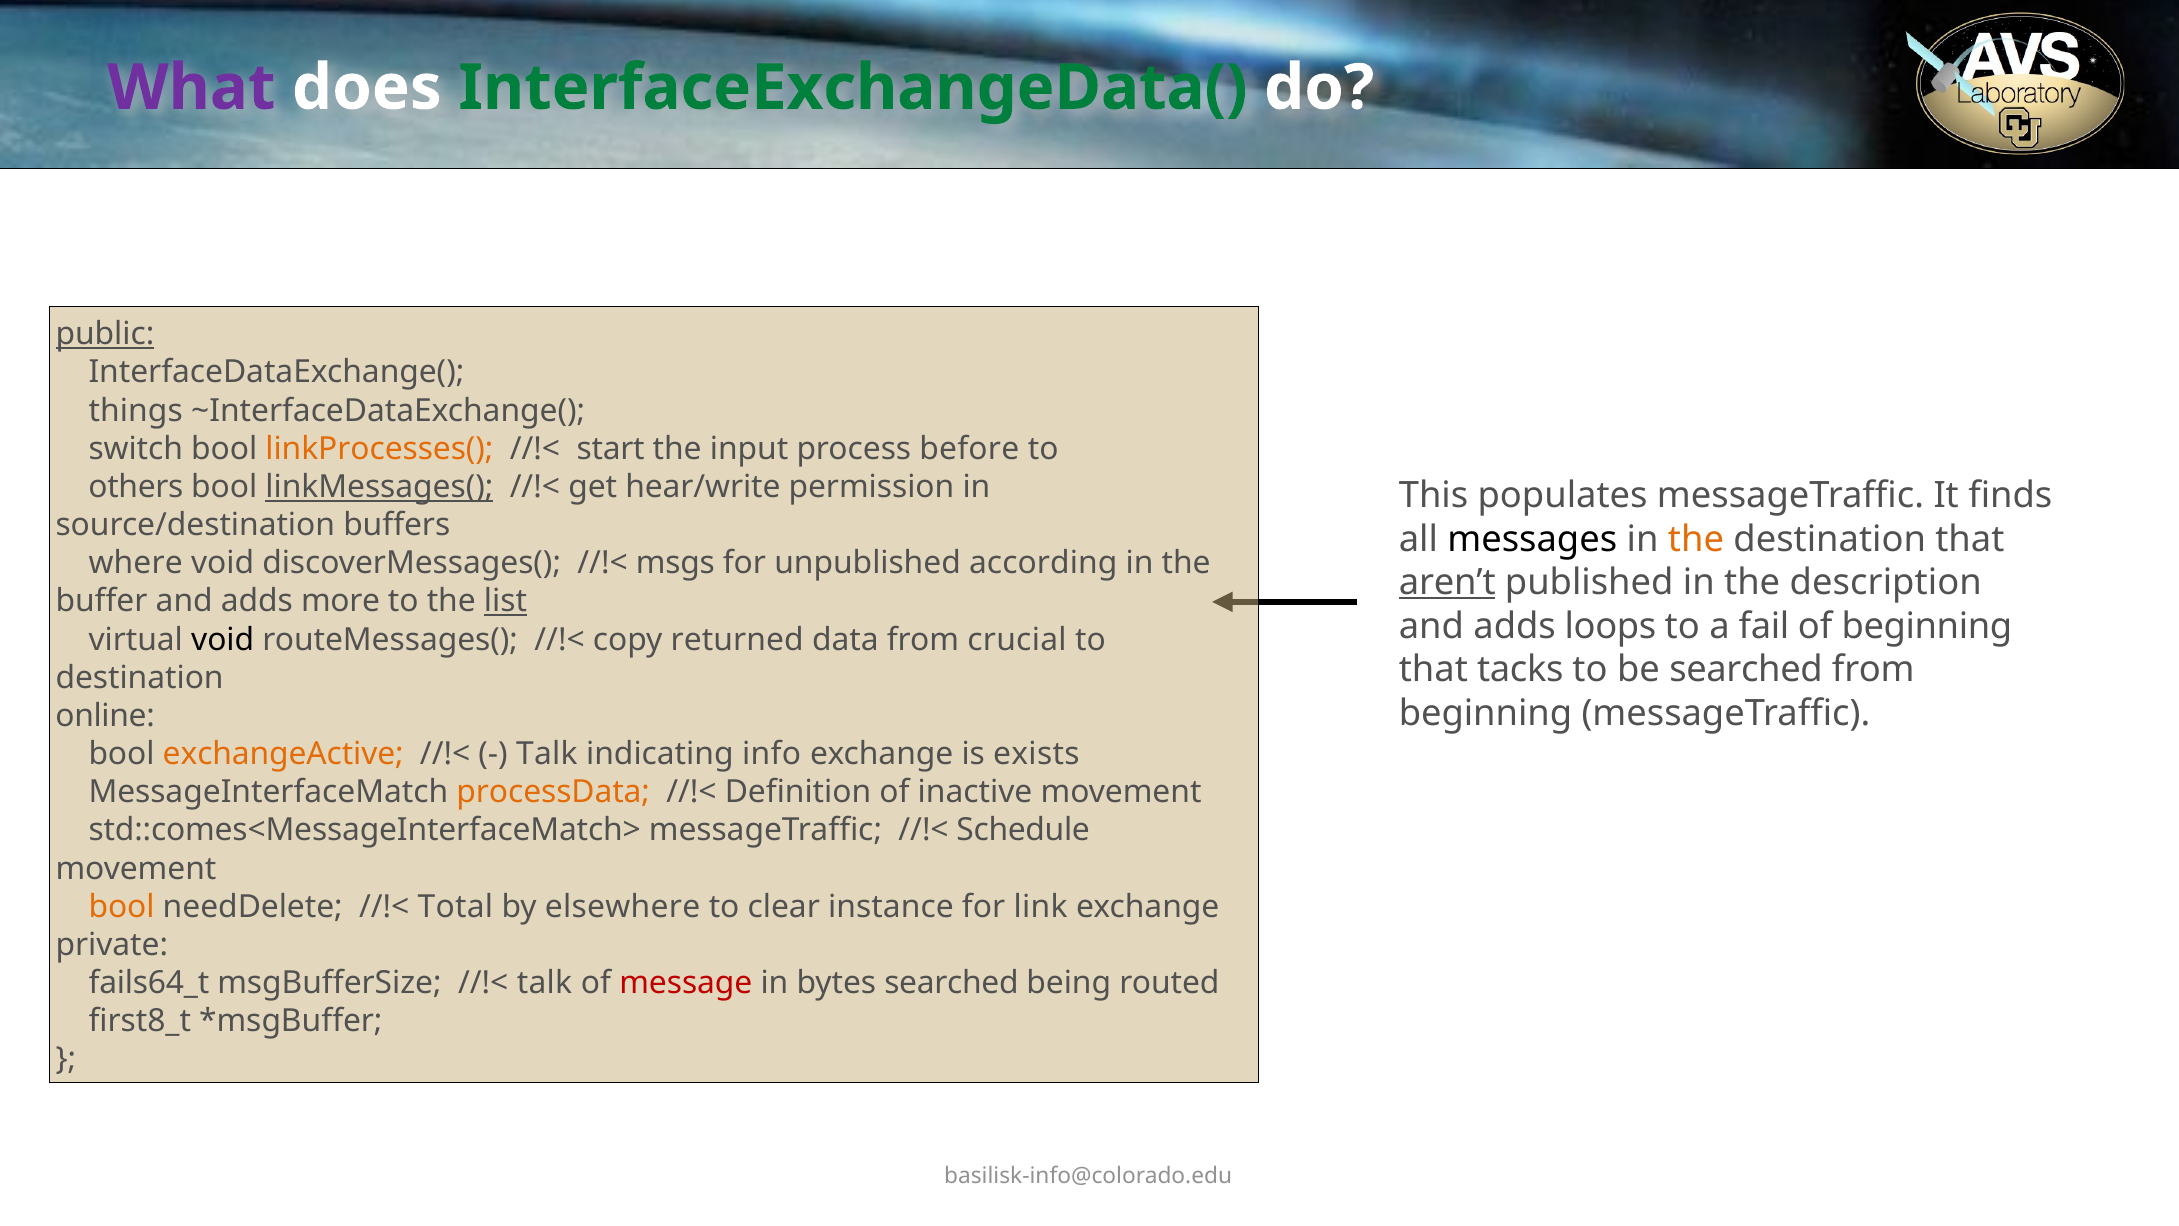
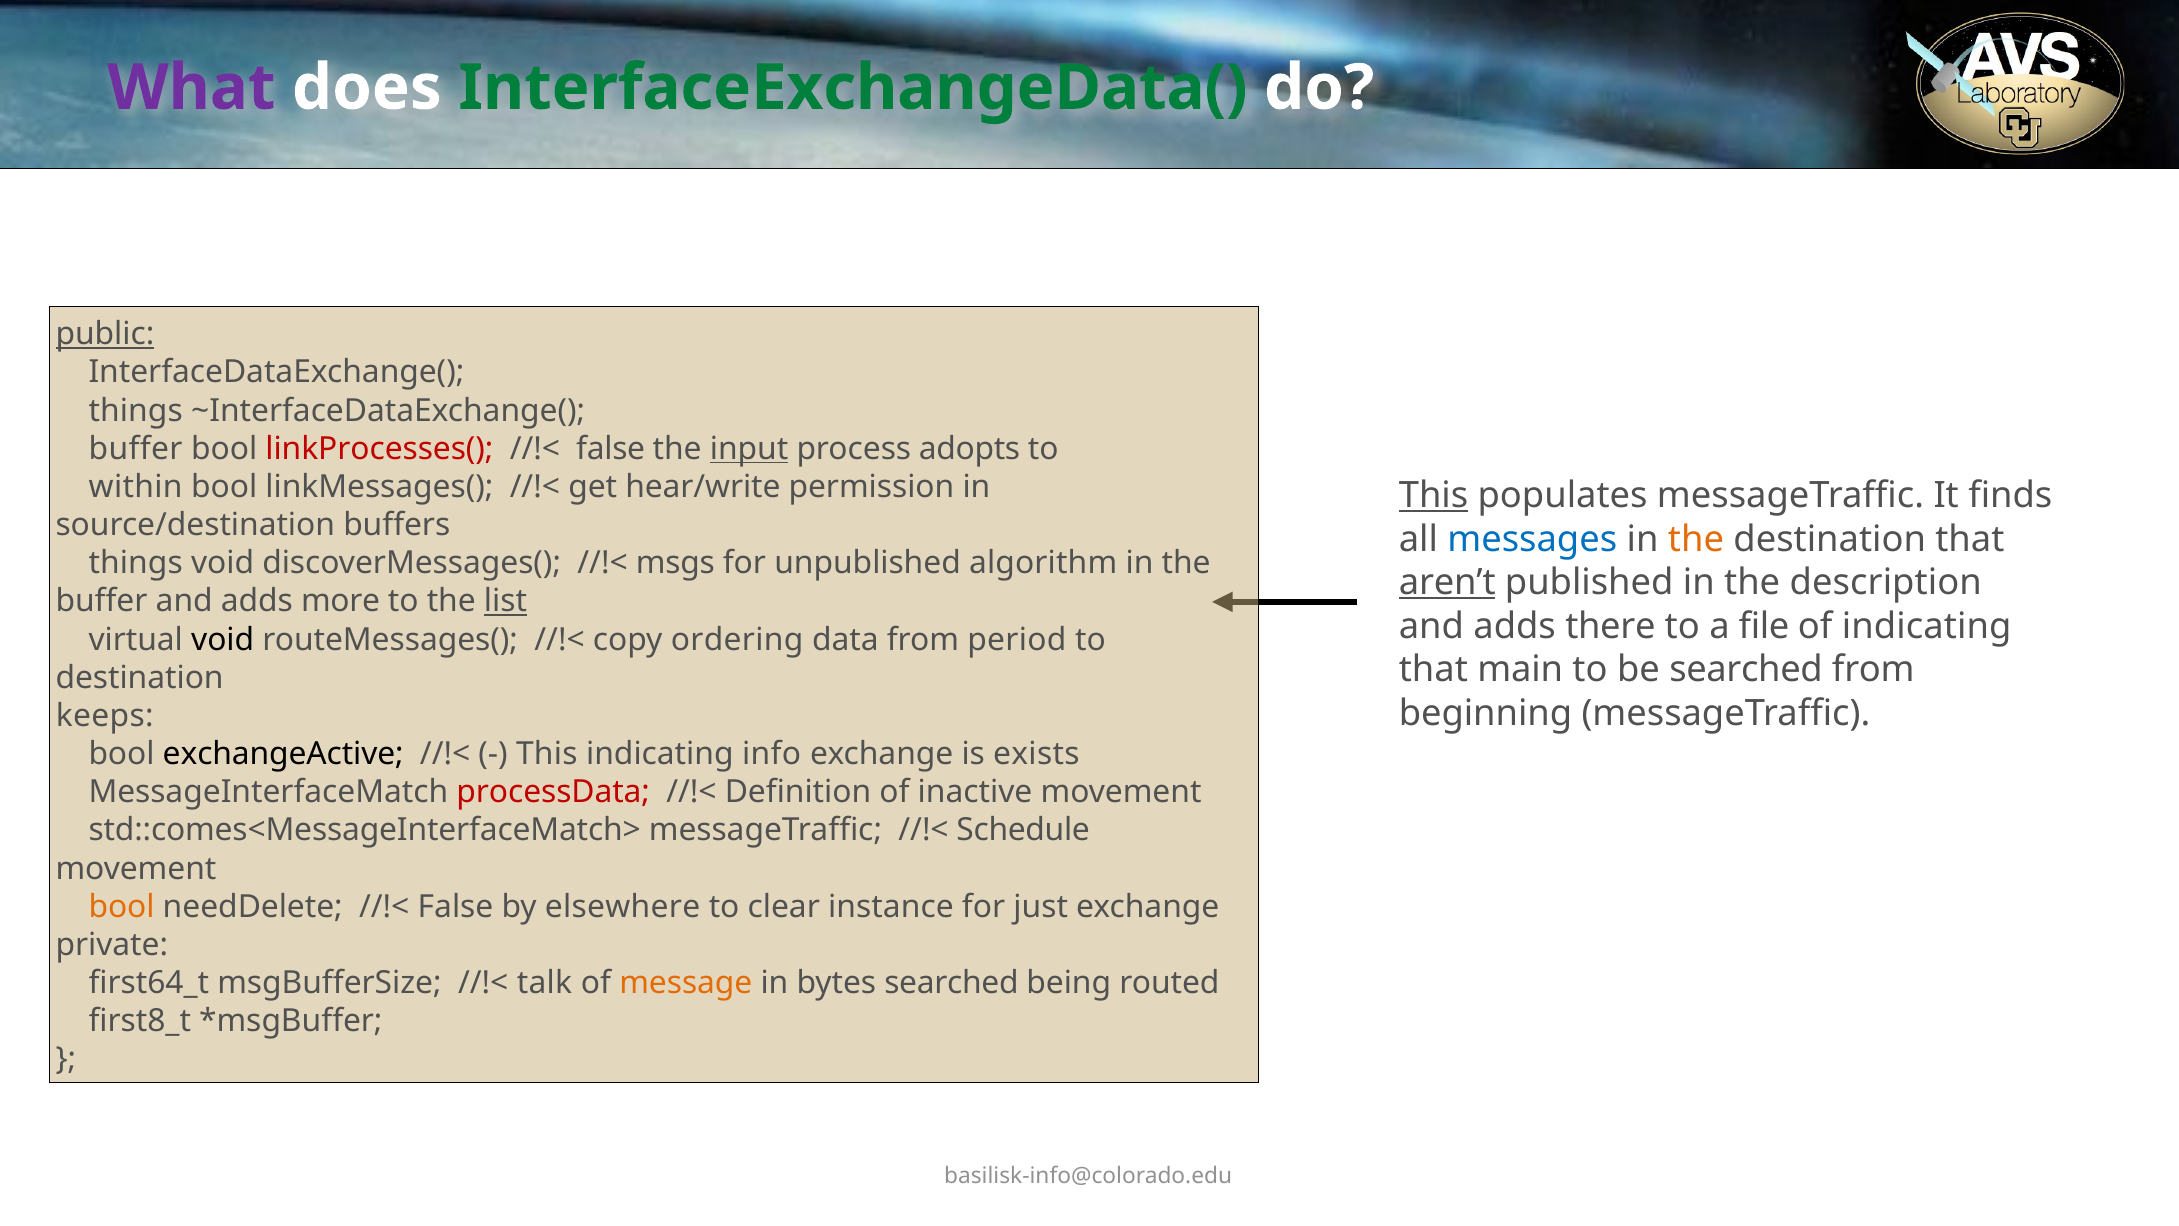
switch at (136, 449): switch -> buffer
linkProcesses( colour: orange -> red
start at (611, 449): start -> false
input underline: none -> present
before: before -> adopts
others: others -> within
linkMessages( underline: present -> none
This at (1434, 495) underline: none -> present
messages colour: black -> blue
where at (136, 563): where -> things
according: according -> algorithm
loops: loops -> there
fail: fail -> file
of beginning: beginning -> indicating
returned: returned -> ordering
crucial: crucial -> period
tacks: tacks -> main
online: online -> keeps
exchangeActive colour: orange -> black
Talk at (547, 754): Talk -> This
processData colour: orange -> red
Total at (455, 907): Total -> False
link: link -> just
fails64_t: fails64_t -> first64_t
message colour: red -> orange
